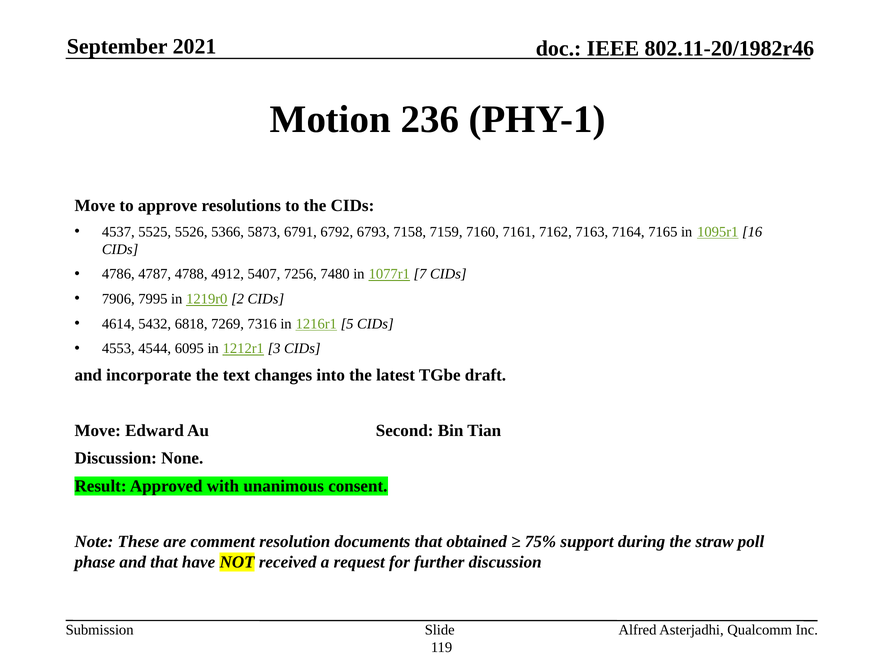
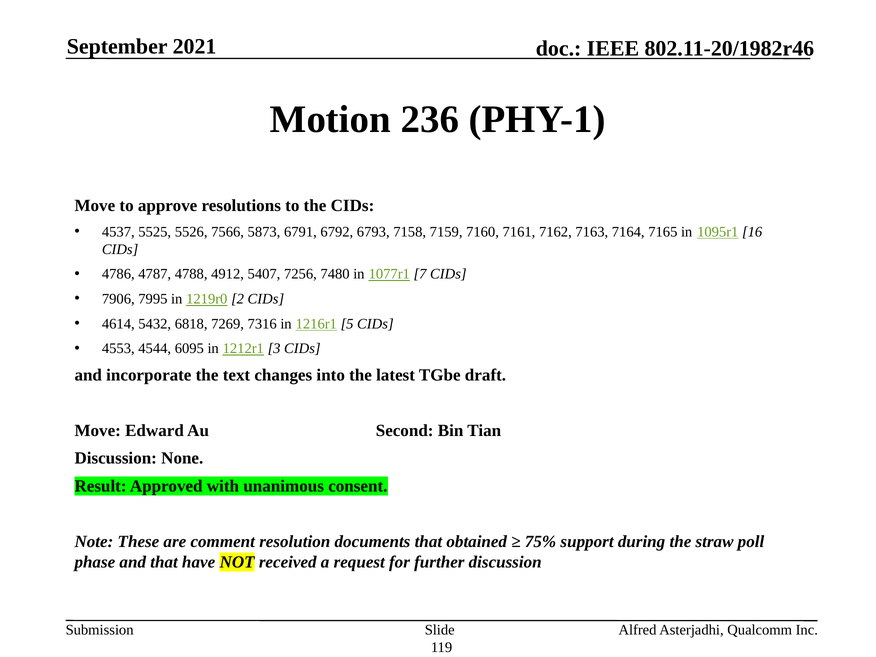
5366: 5366 -> 7566
